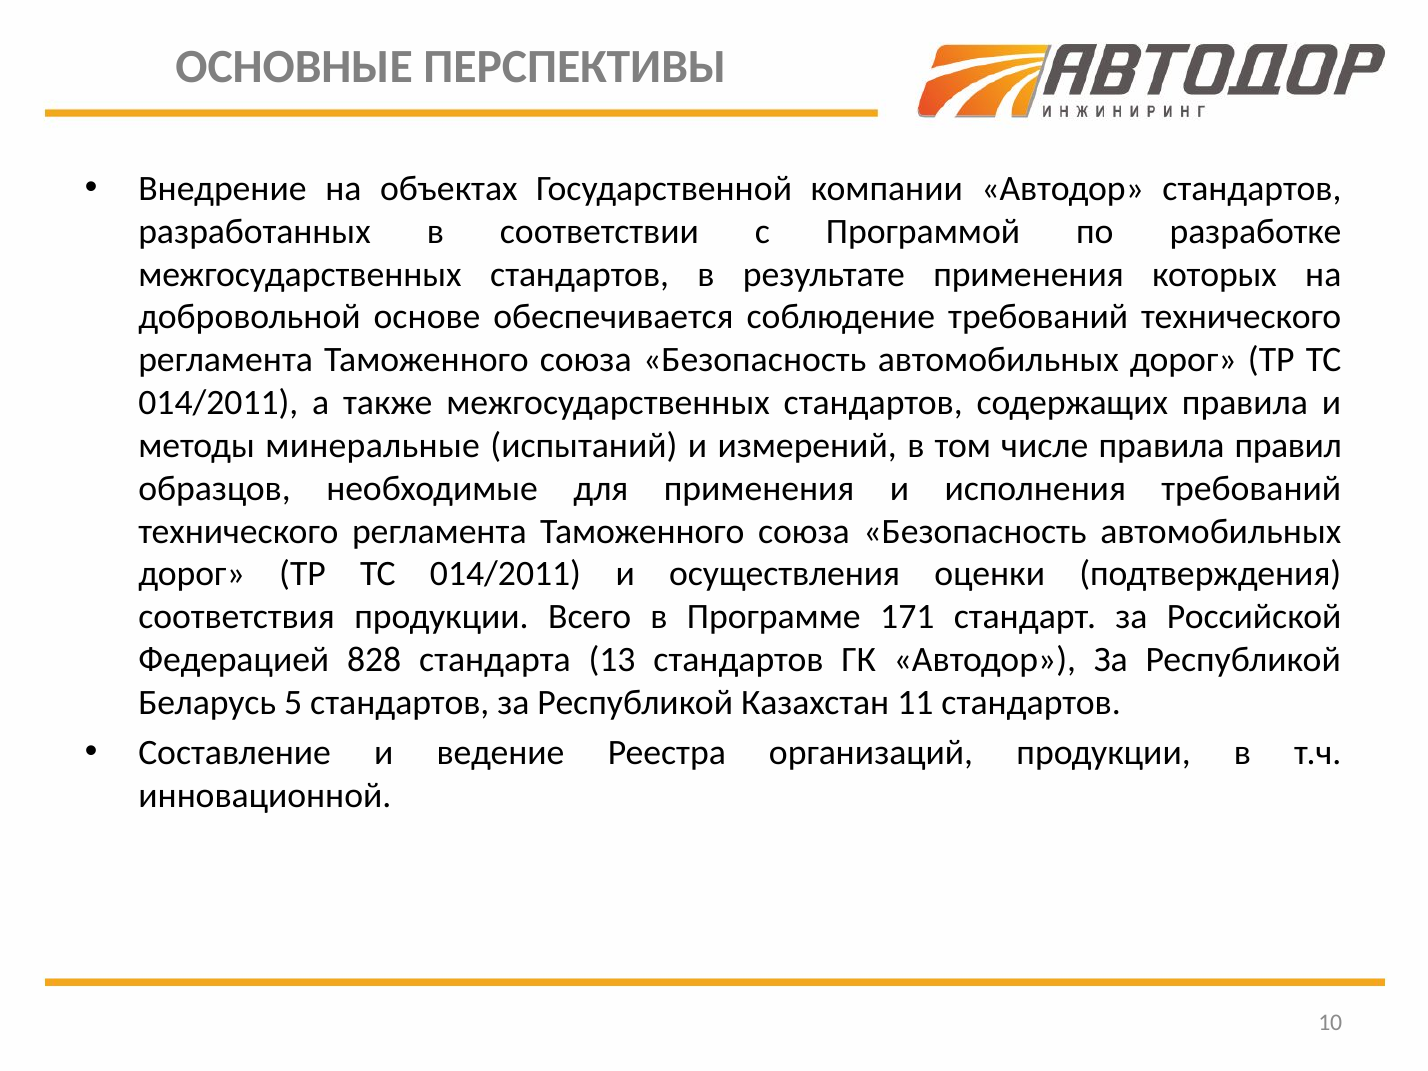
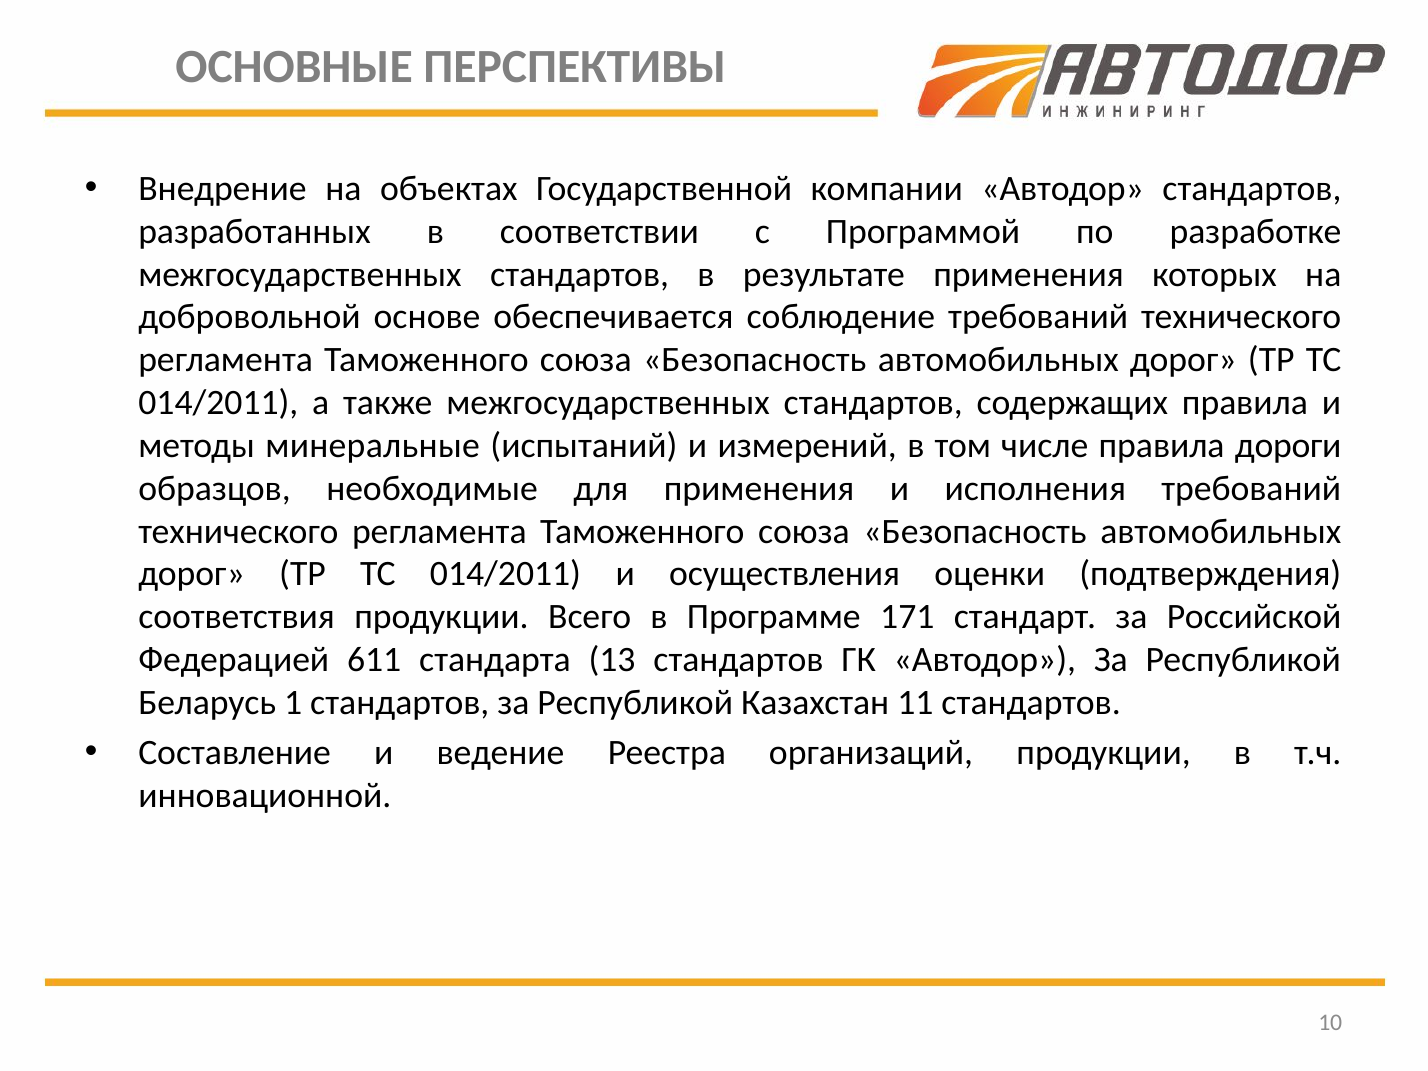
правил: правил -> дороги
828: 828 -> 611
5: 5 -> 1
